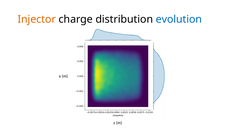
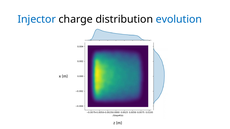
Injector colour: orange -> blue
